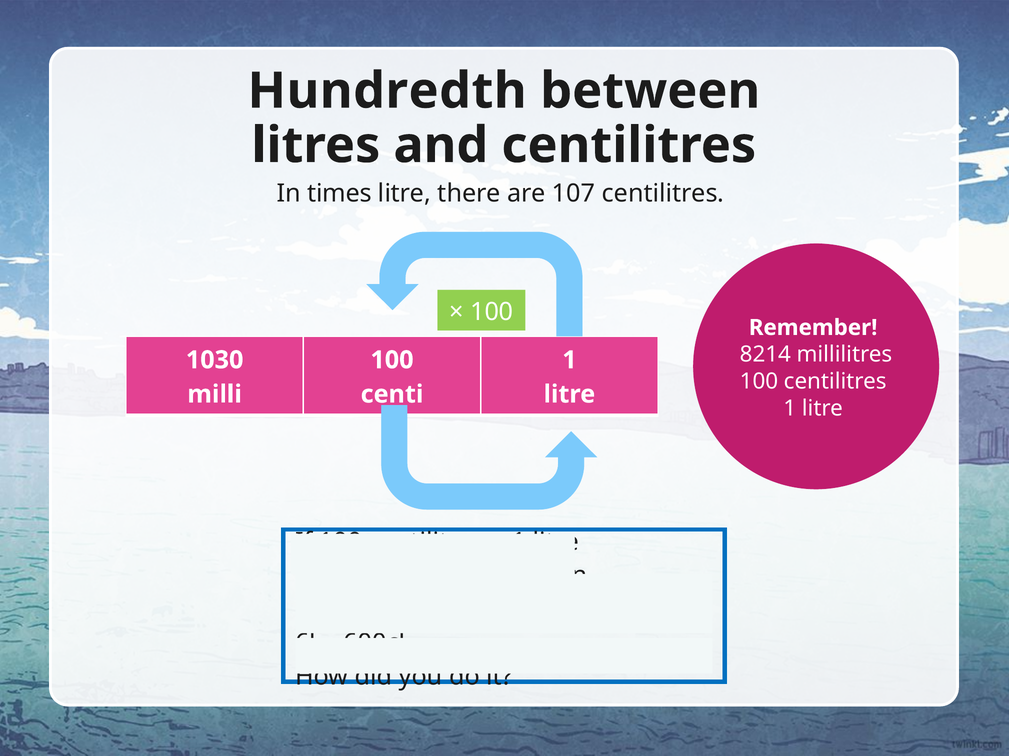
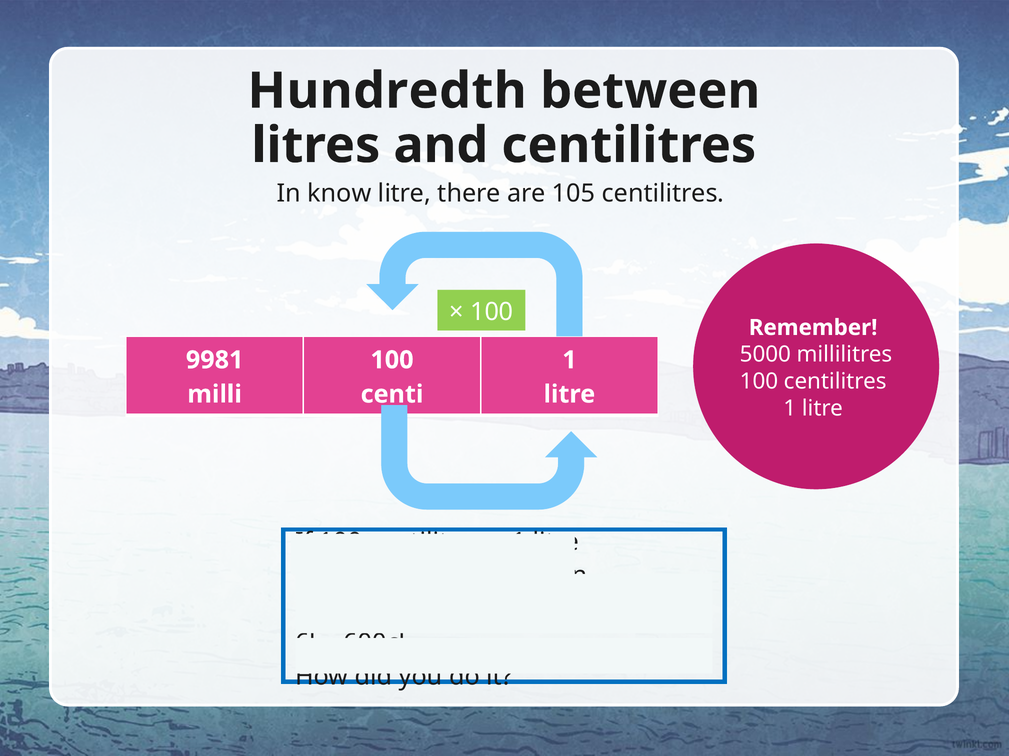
times: times -> know
107: 107 -> 105
8214: 8214 -> 5000
1030: 1030 -> 9981
